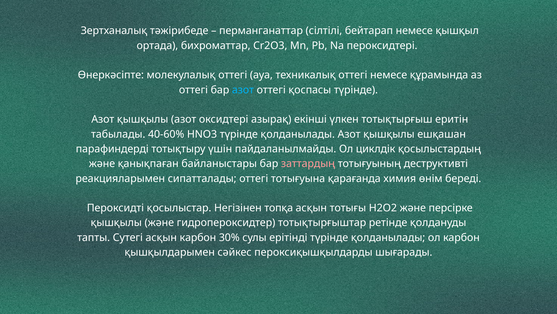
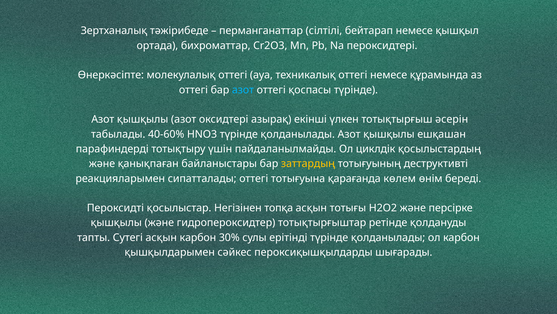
еритін: еритін -> әсерін
заттардың colour: pink -> yellow
химия: химия -> көлем
